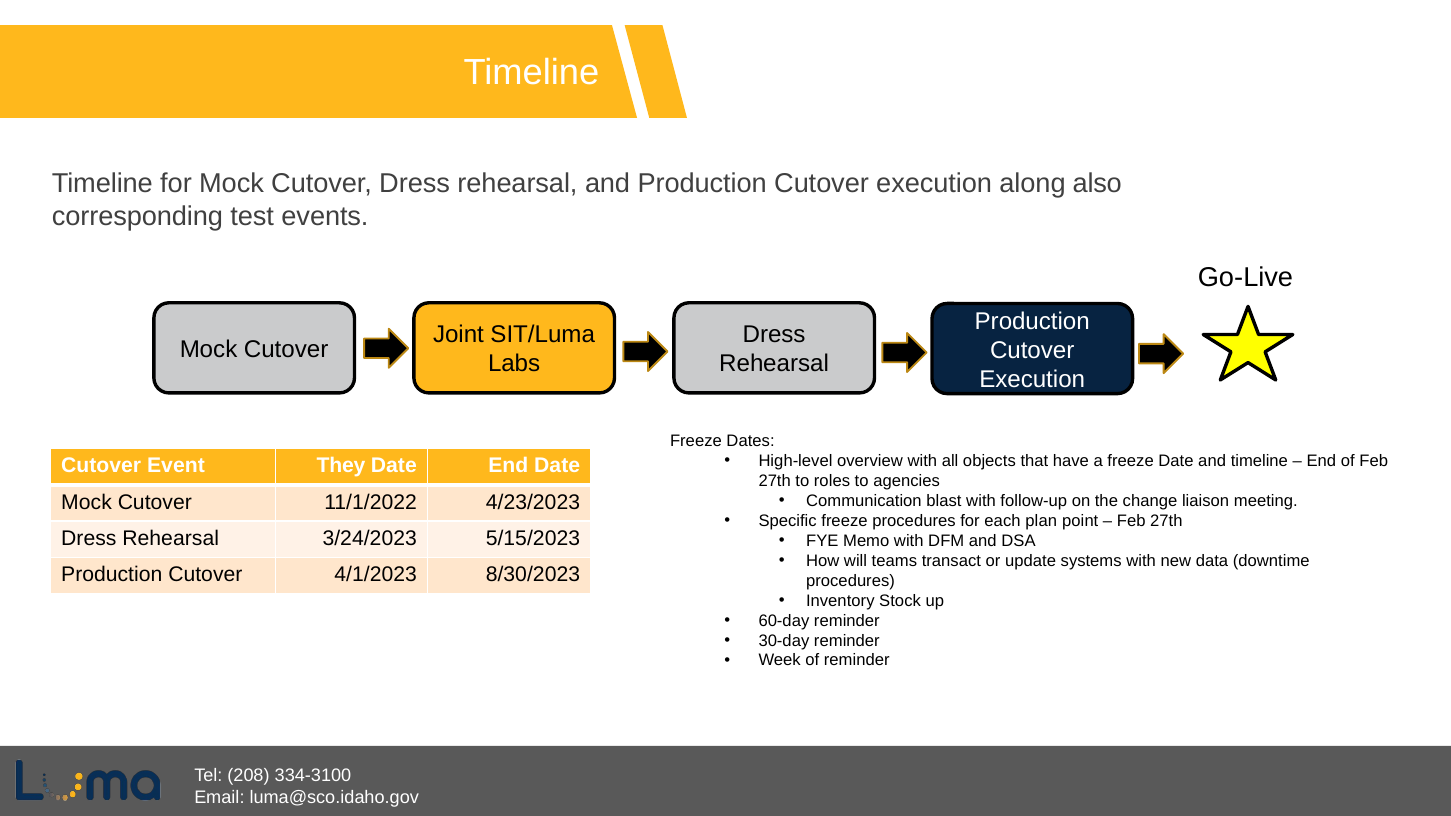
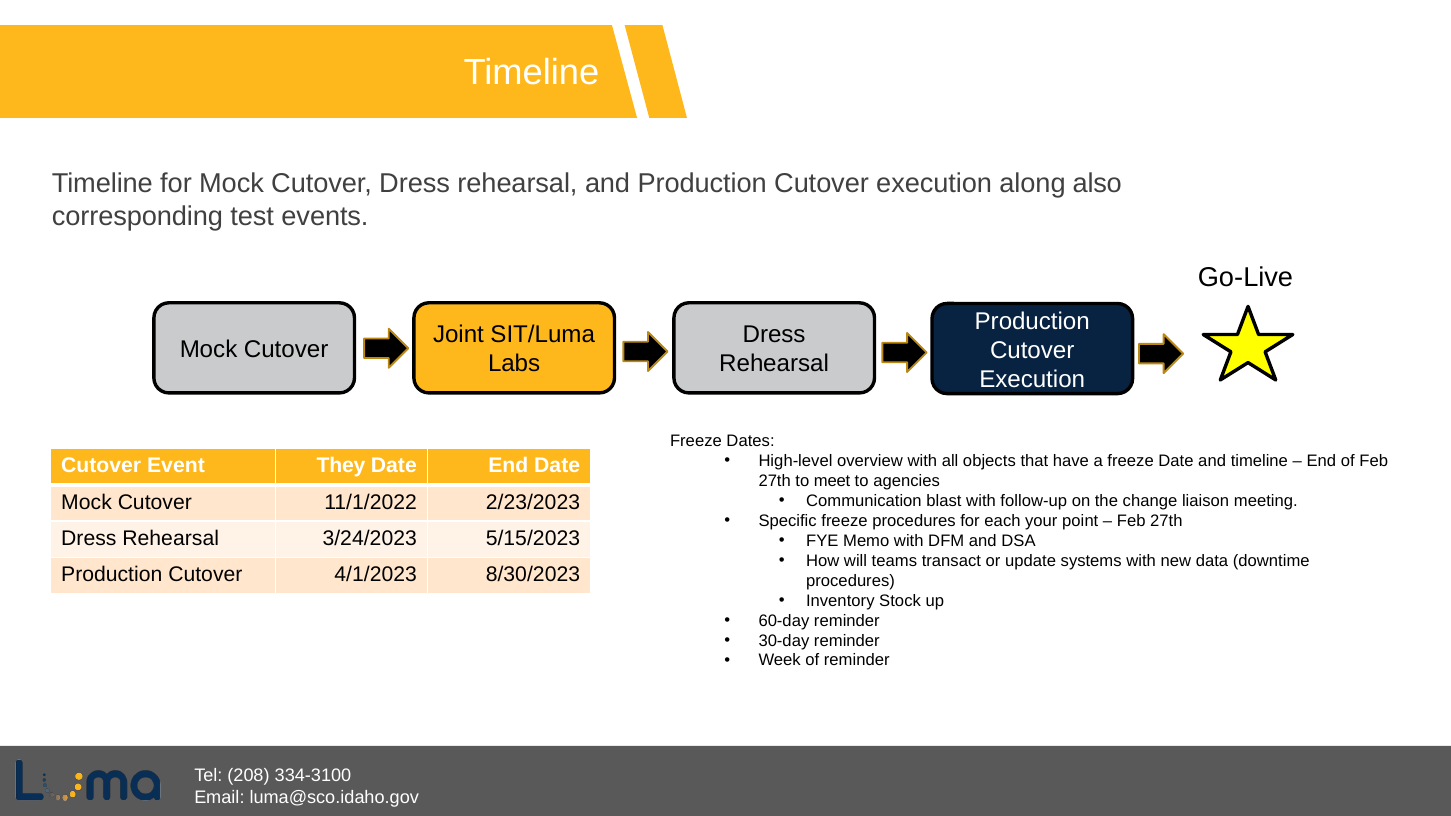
roles: roles -> meet
4/23/2023: 4/23/2023 -> 2/23/2023
plan: plan -> your
